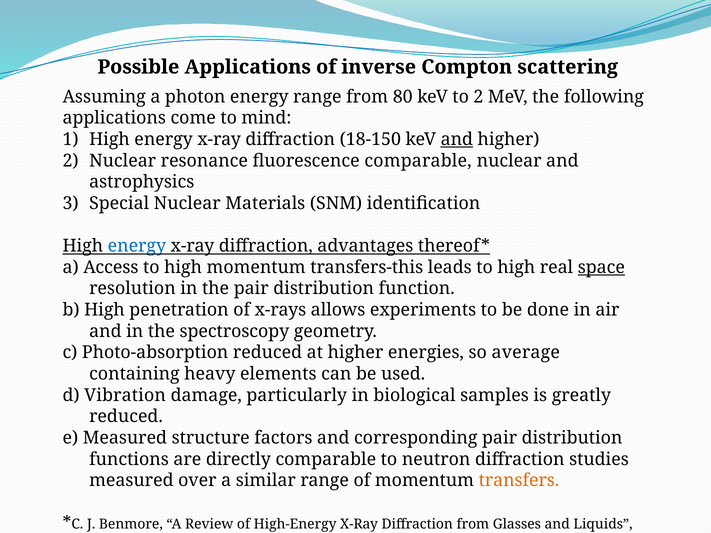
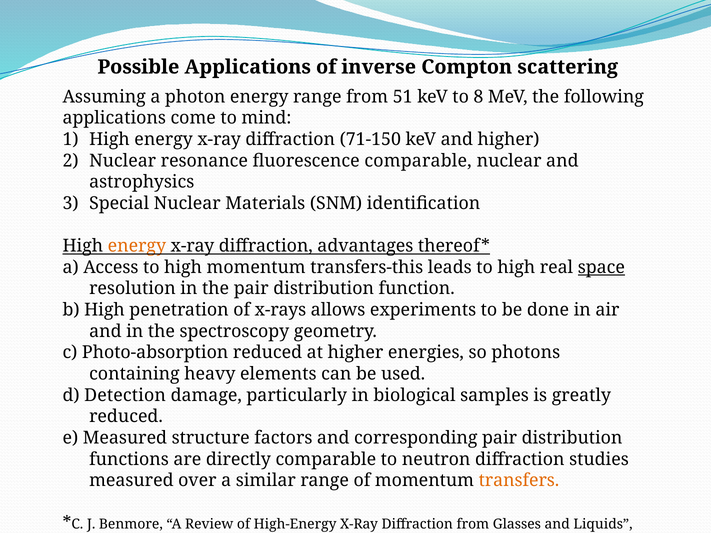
80: 80 -> 51
to 2: 2 -> 8
18-150: 18-150 -> 71-150
and at (457, 139) underline: present -> none
energy at (137, 246) colour: blue -> orange
average: average -> photons
Vibration: Vibration -> Detection
